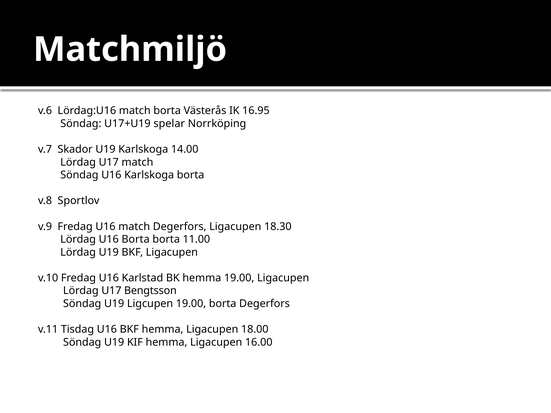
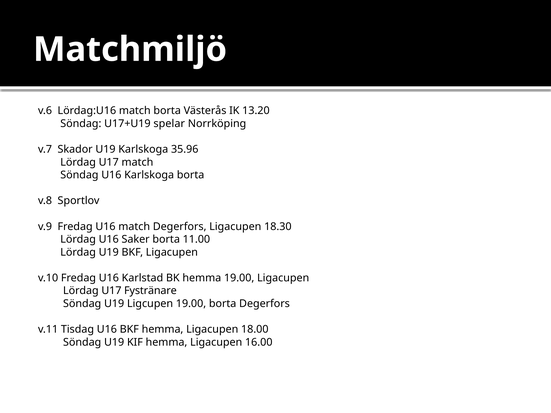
16.95: 16.95 -> 13.20
14.00: 14.00 -> 35.96
U16 Borta: Borta -> Saker
Bengtsson: Bengtsson -> Fystränare
